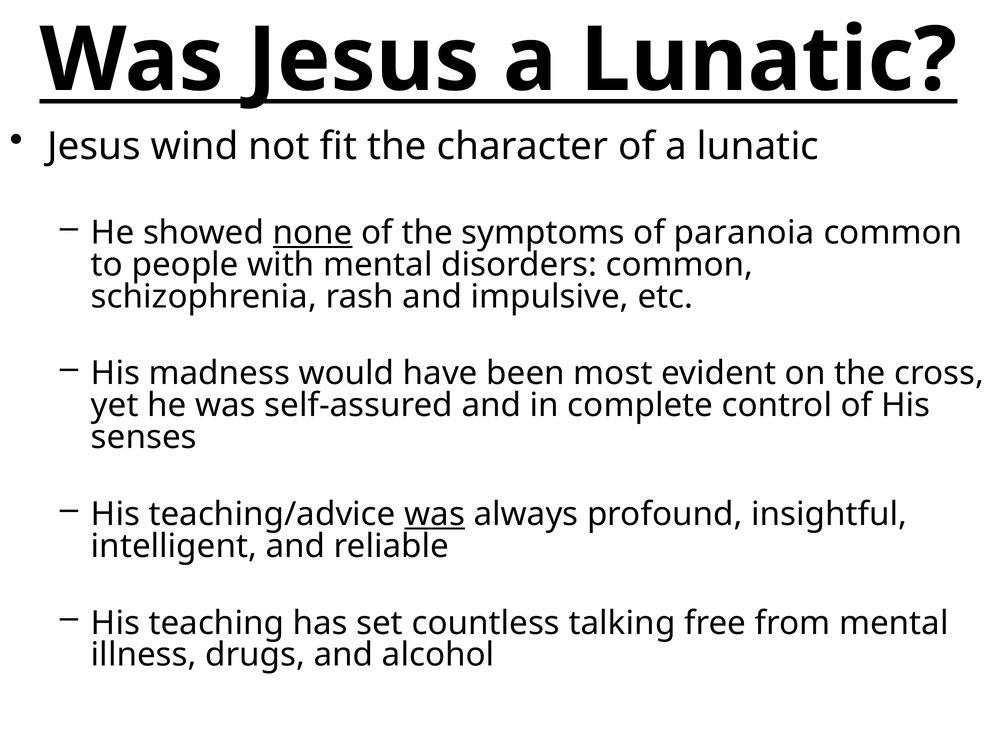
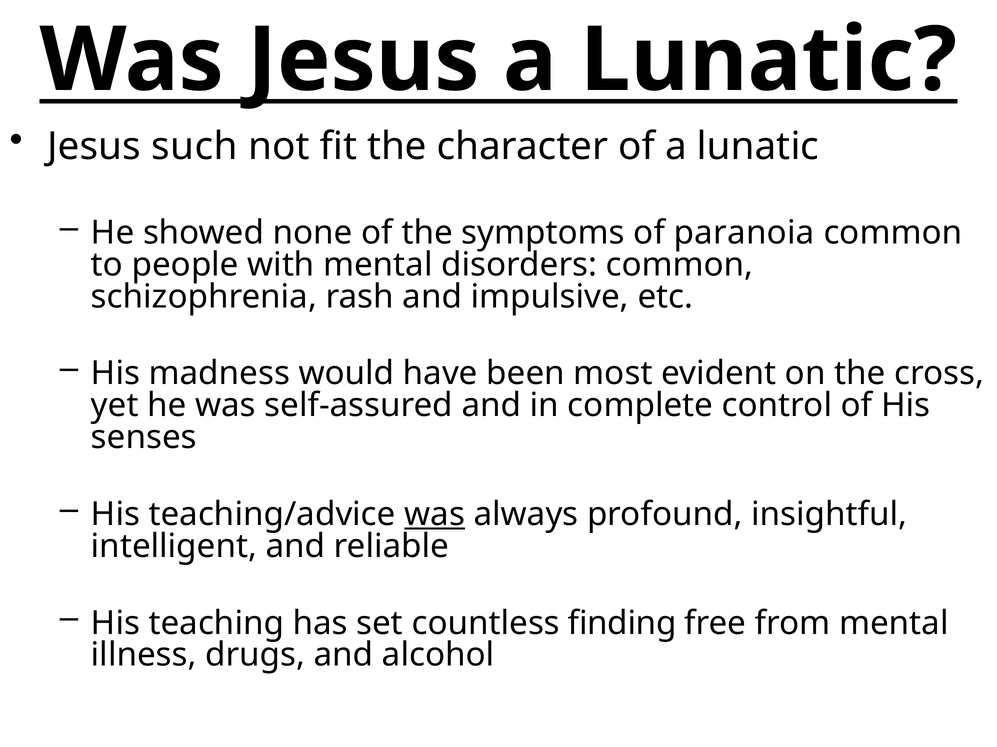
wind: wind -> such
none underline: present -> none
talking: talking -> finding
